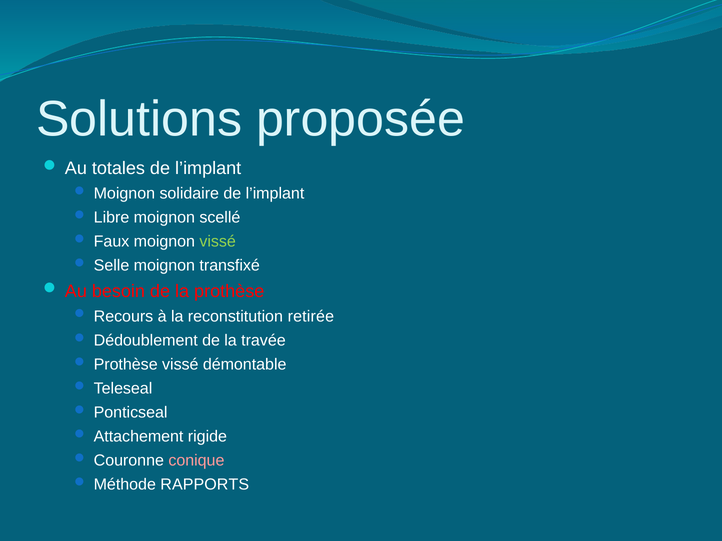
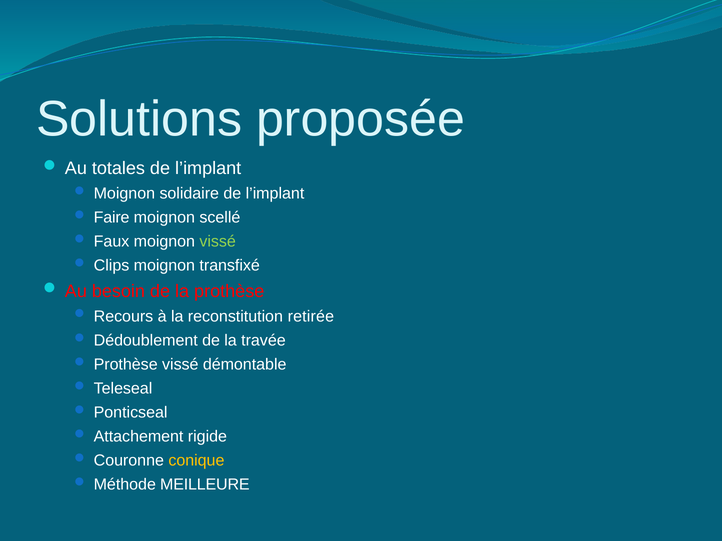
Libre: Libre -> Faire
Selle: Selle -> Clips
conique colour: pink -> yellow
RAPPORTS: RAPPORTS -> MEILLEURE
